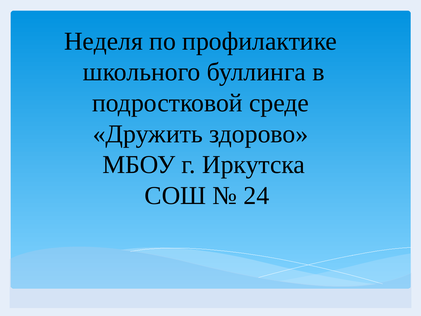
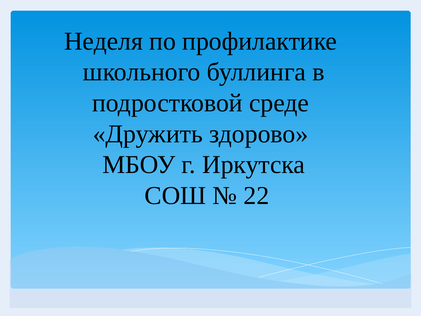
24: 24 -> 22
